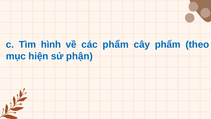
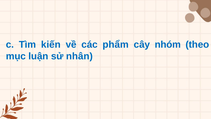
hình: hình -> kiến
cây phẩm: phẩm -> nhóm
hiện: hiện -> luận
phận: phận -> nhân
